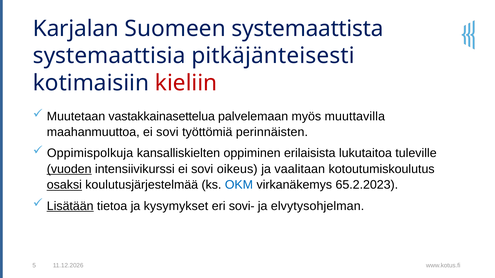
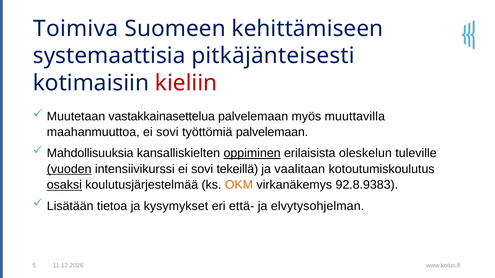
Karjalan: Karjalan -> Toimiva
systemaattista: systemaattista -> kehittämiseen
työttömiä perinnäisten: perinnäisten -> palvelemaan
Oppimispolkuja: Oppimispolkuja -> Mahdollisuuksia
oppiminen underline: none -> present
lukutaitoa: lukutaitoa -> oleskelun
oikeus: oikeus -> tekeillä
OKM colour: blue -> orange
65.2.2023: 65.2.2023 -> 92.8.9383
Lisätään underline: present -> none
sovi-: sovi- -> että-
